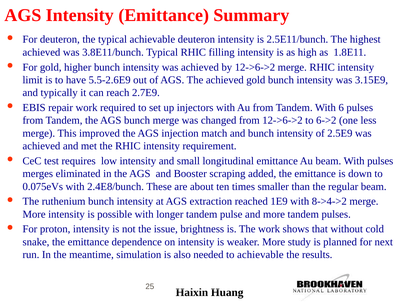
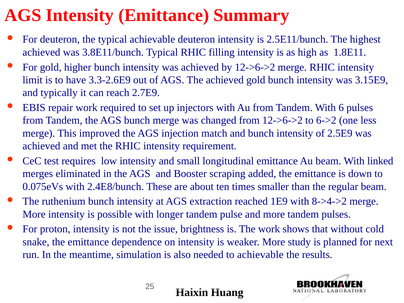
5.5-2.6E9: 5.5-2.6E9 -> 3.3-2.6E9
With pulses: pulses -> linked
